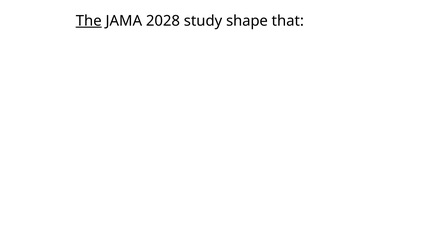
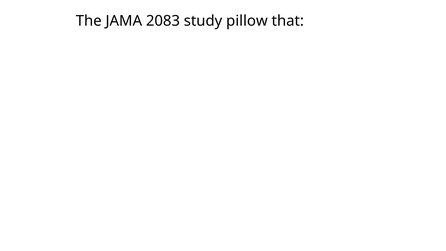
The underline: present -> none
2028: 2028 -> 2083
shape: shape -> pillow
